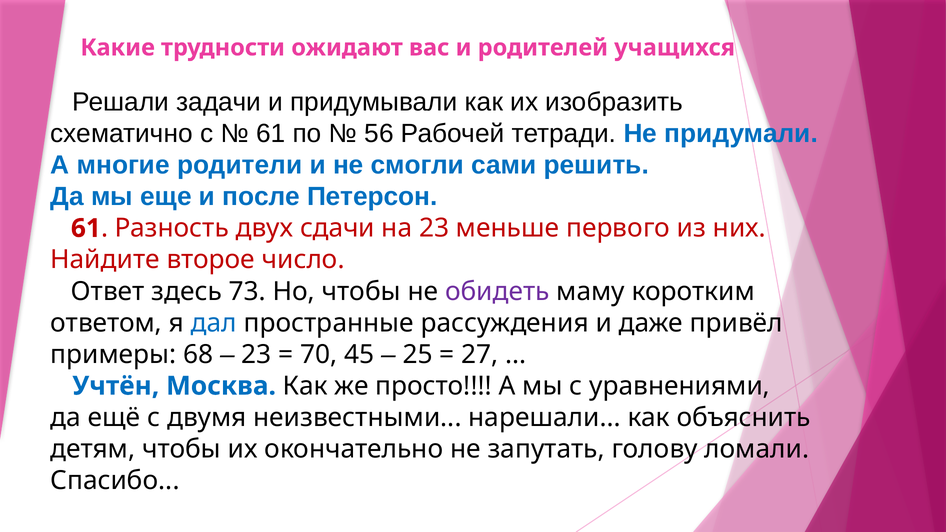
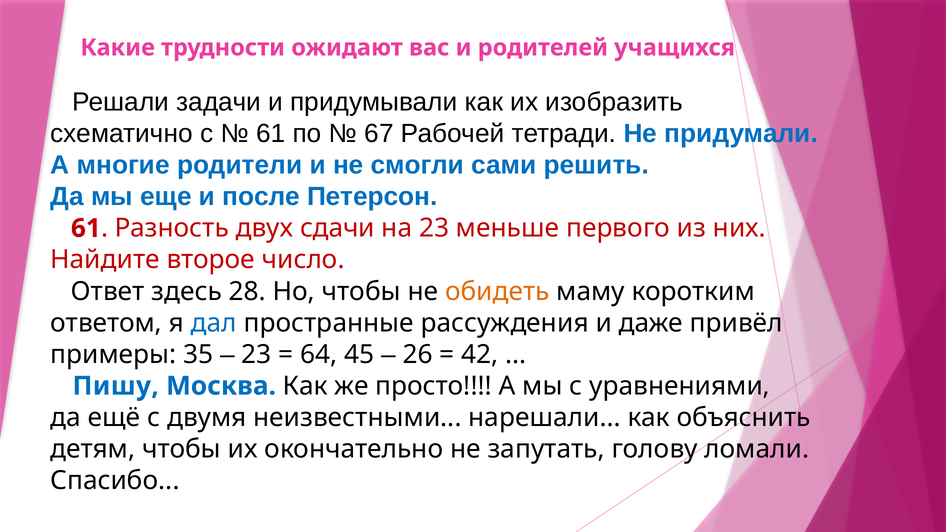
56: 56 -> 67
73: 73 -> 28
обидеть colour: purple -> orange
68: 68 -> 35
70: 70 -> 64
25: 25 -> 26
27: 27 -> 42
Учтён: Учтён -> Пишу
